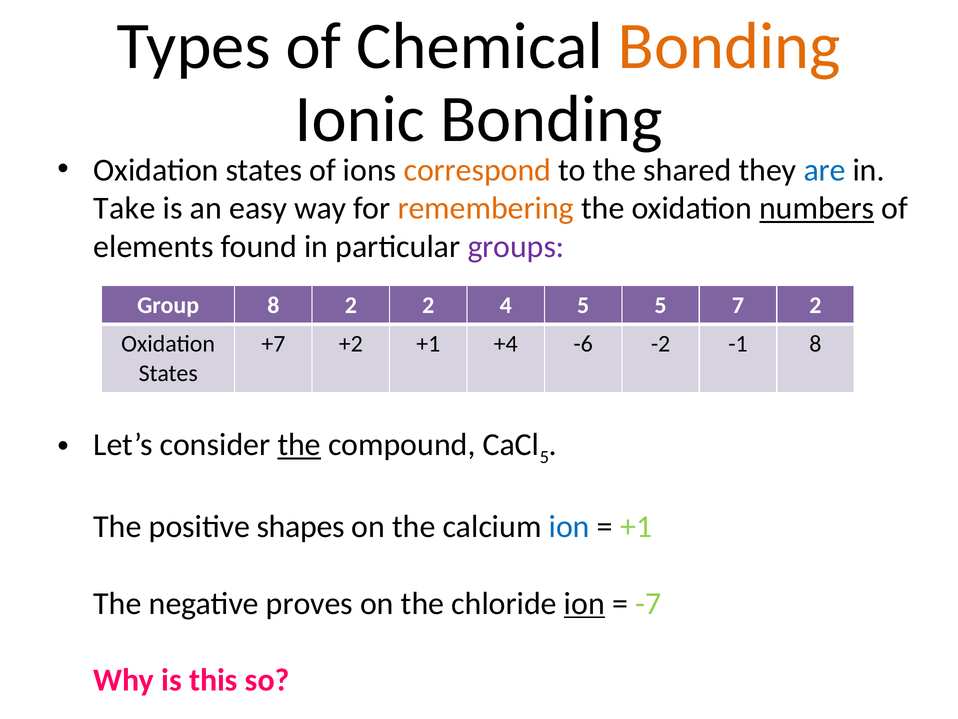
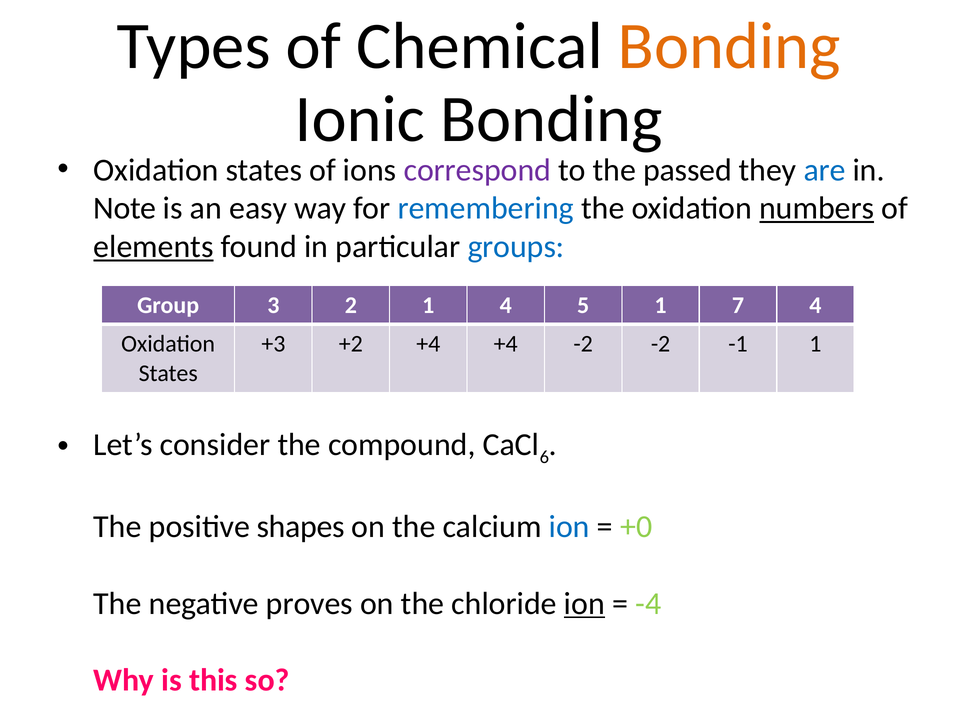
correspond colour: orange -> purple
shared: shared -> passed
Take: Take -> Note
remembering colour: orange -> blue
elements underline: none -> present
groups colour: purple -> blue
Group 8: 8 -> 3
2 2: 2 -> 1
5 5: 5 -> 1
7 2: 2 -> 4
+7: +7 -> +3
+2 +1: +1 -> +4
+4 -6: -6 -> -2
-1 8: 8 -> 1
the at (299, 445) underline: present -> none
5 at (544, 457): 5 -> 6
+1 at (636, 526): +1 -> +0
-7: -7 -> -4
